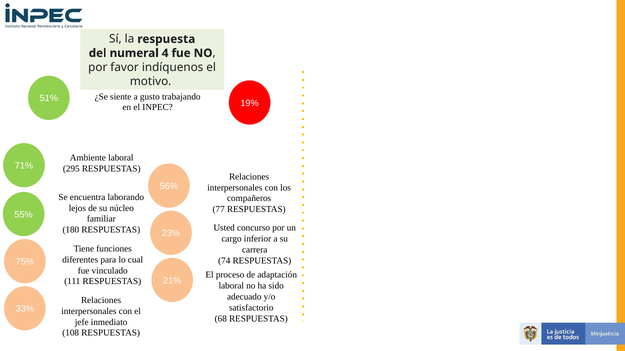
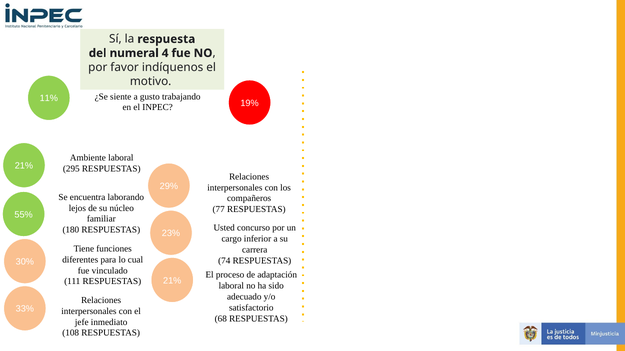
51%: 51% -> 11%
71% at (24, 166): 71% -> 21%
56%: 56% -> 29%
75%: 75% -> 30%
